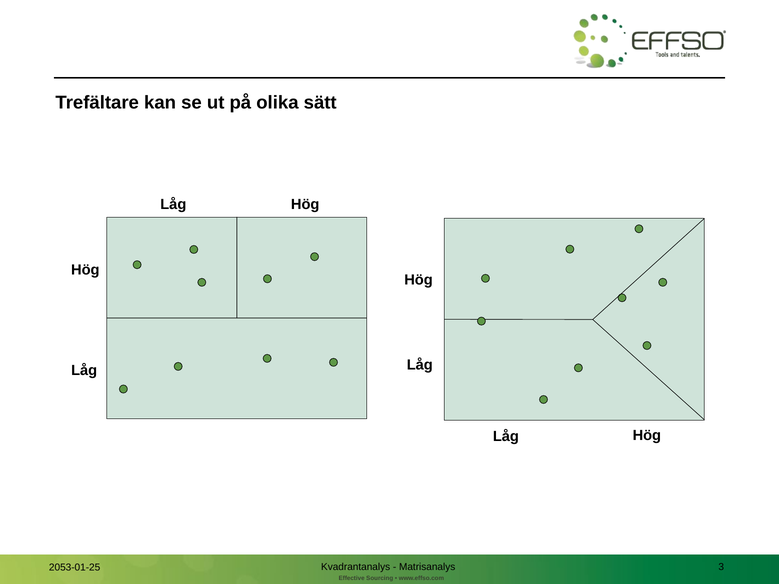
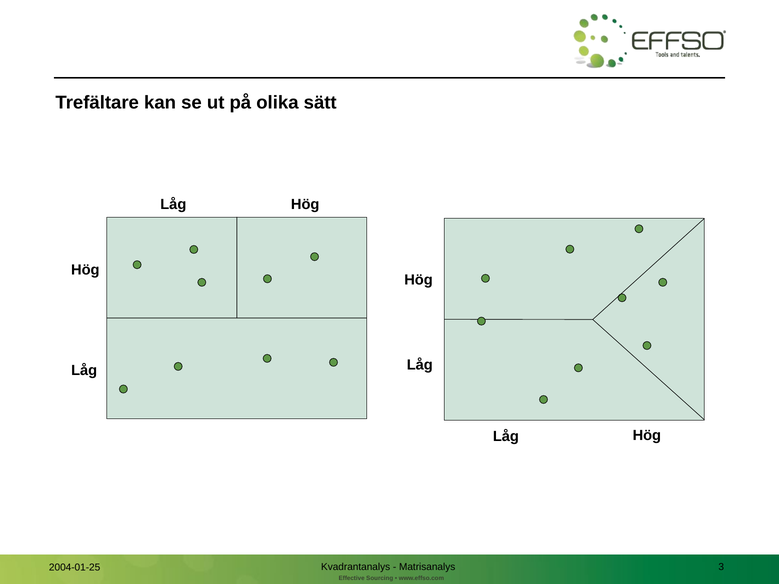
2053-01-25: 2053-01-25 -> 2004-01-25
